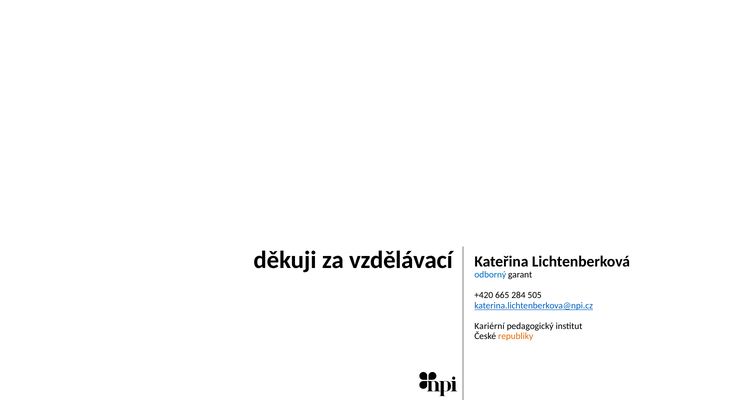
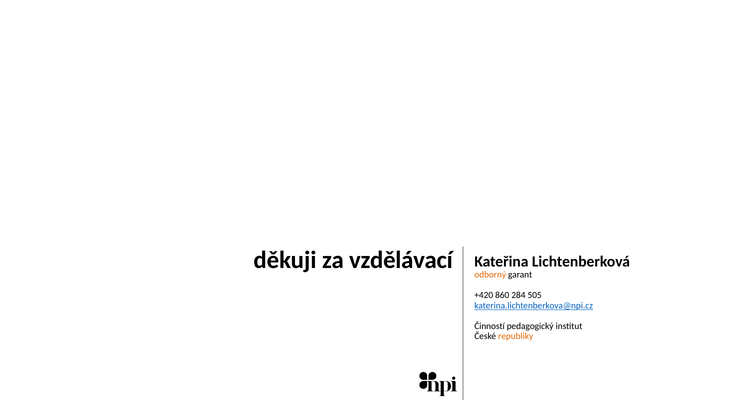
odborný colour: blue -> orange
665: 665 -> 860
Kariérní: Kariérní -> Činností
